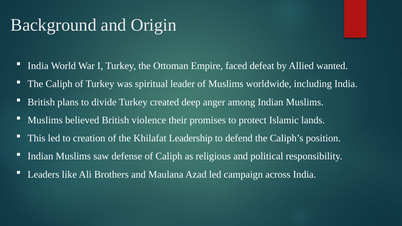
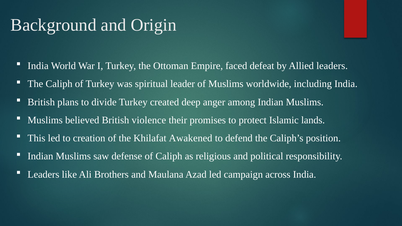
Allied wanted: wanted -> leaders
Leadership: Leadership -> Awakened
